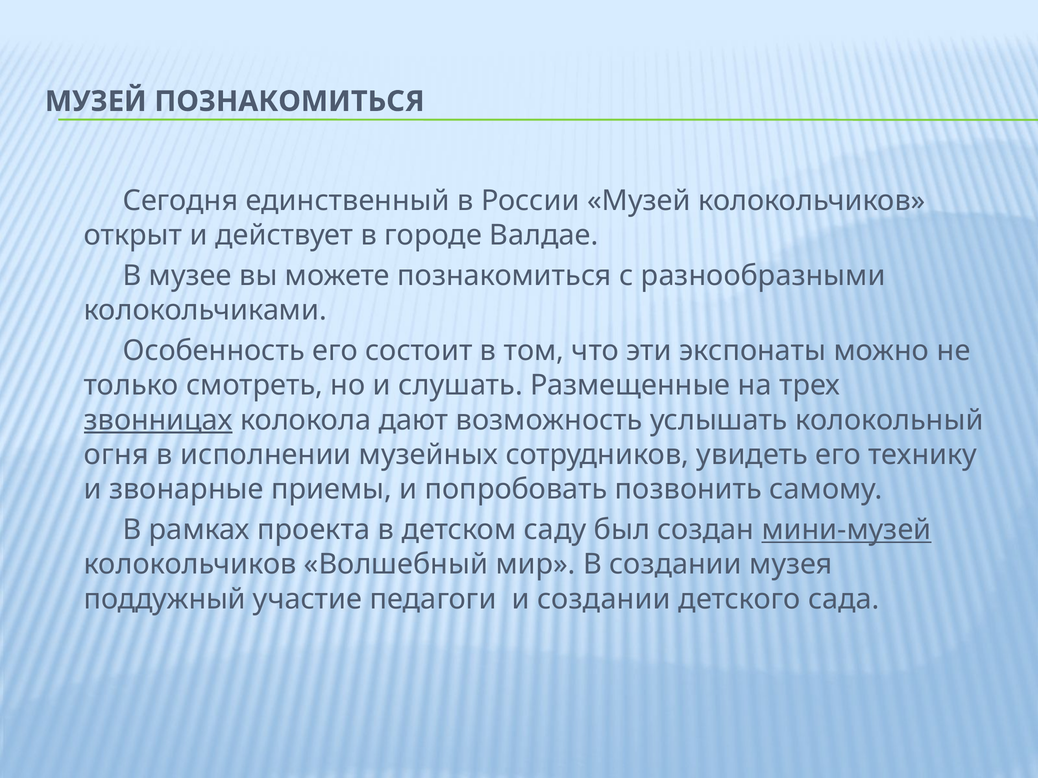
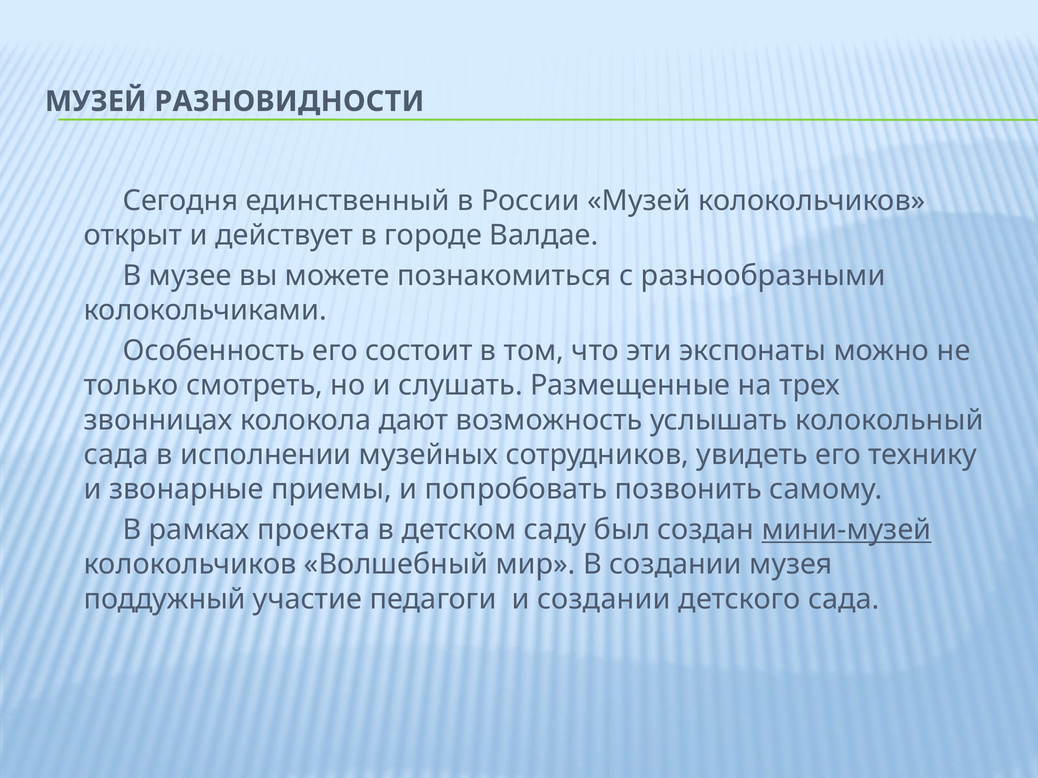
МУЗЕЙ ПОЗНАКОМИТЬСЯ: ПОЗНАКОМИТЬСЯ -> РАЗНОВИДНОСТИ
звонницах underline: present -> none
огня at (116, 455): огня -> сада
